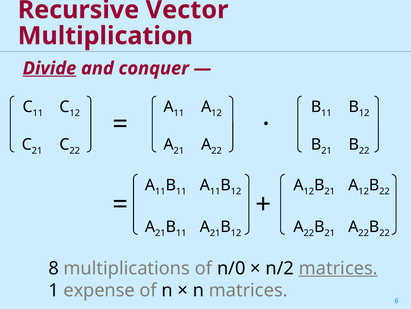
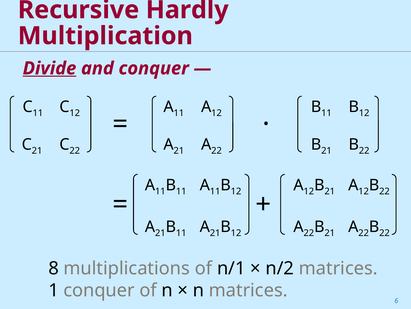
Vector: Vector -> Hardly
n/0: n/0 -> n/1
matrices at (338, 268) underline: present -> none
1 expense: expense -> conquer
